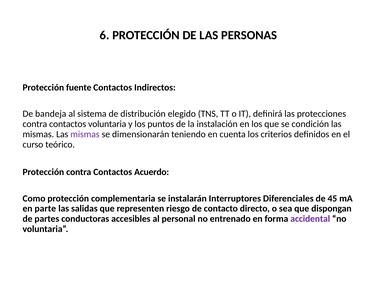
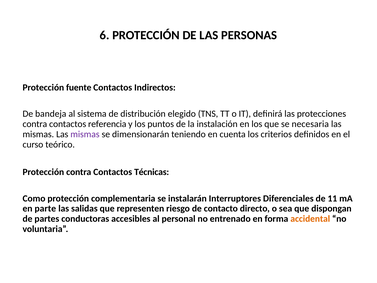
contactos voluntaria: voluntaria -> referencia
condición: condición -> necesaria
Acuerdo: Acuerdo -> Técnicas
45: 45 -> 11
accidental colour: purple -> orange
